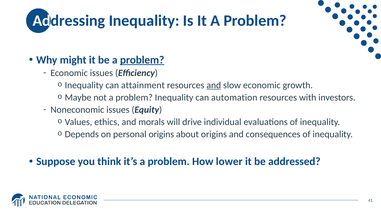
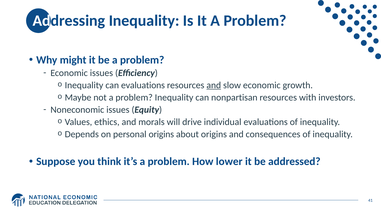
problem at (142, 60) underline: present -> none
can attainment: attainment -> evaluations
automation: automation -> nonpartisan
